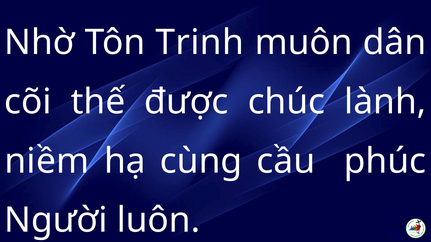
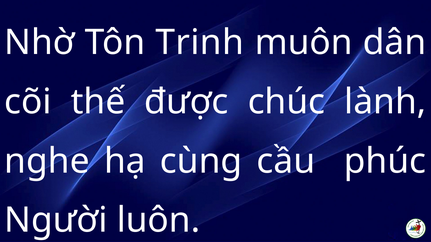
niềm: niềm -> nghe
